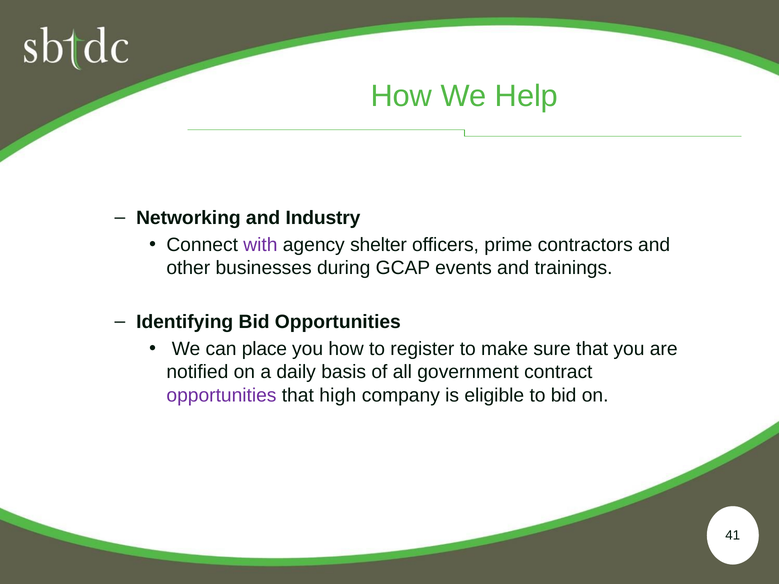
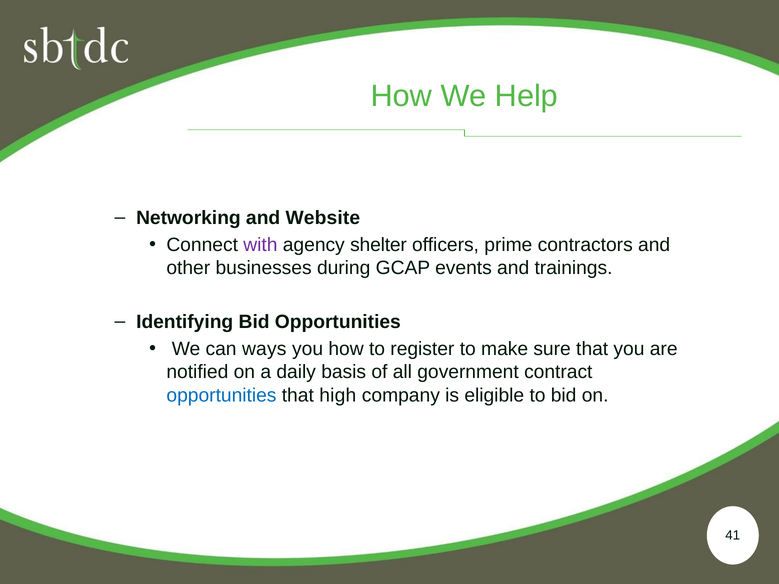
Industry: Industry -> Website
place: place -> ways
opportunities at (221, 395) colour: purple -> blue
